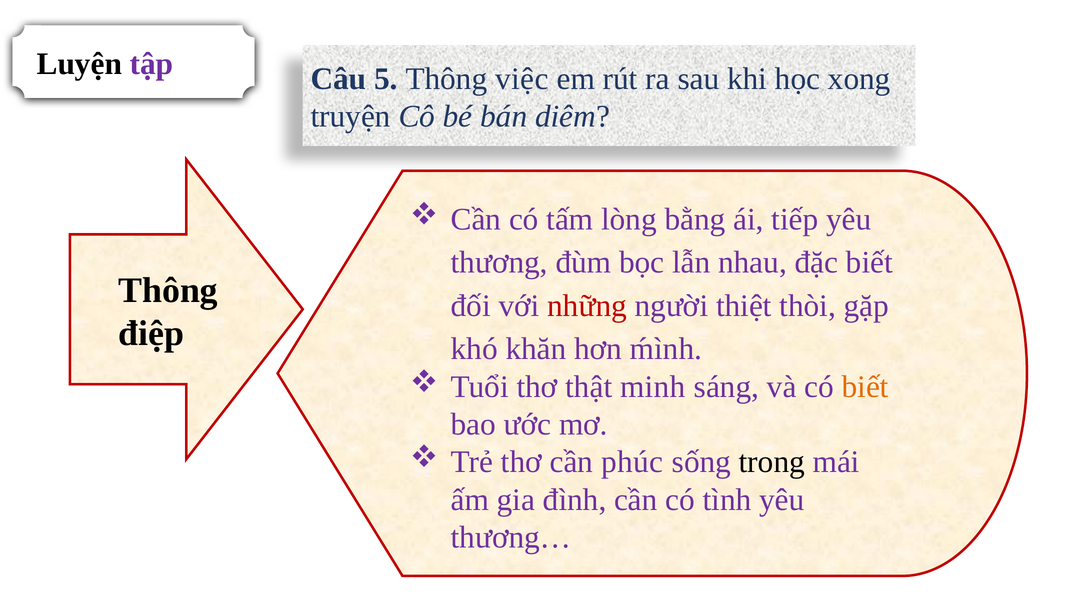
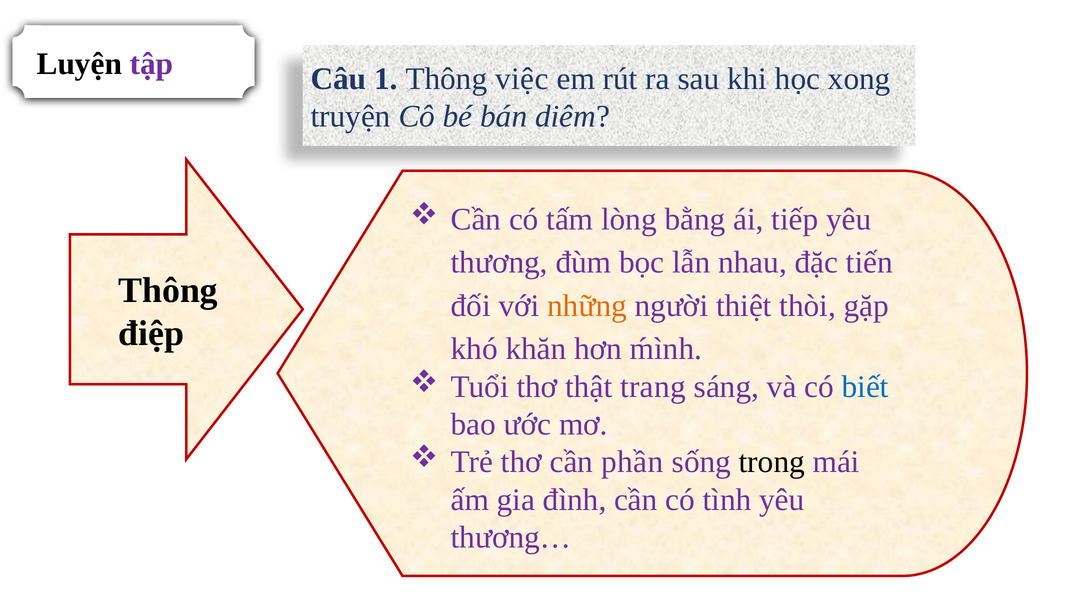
5: 5 -> 1
đặc biết: biết -> tiến
những colour: red -> orange
minh: minh -> trang
biết at (865, 387) colour: orange -> blue
phúc: phúc -> phần
